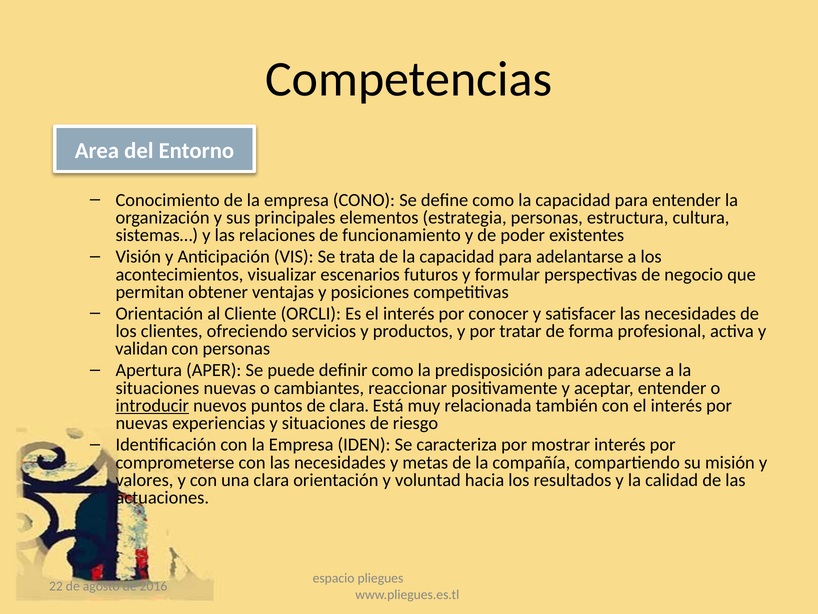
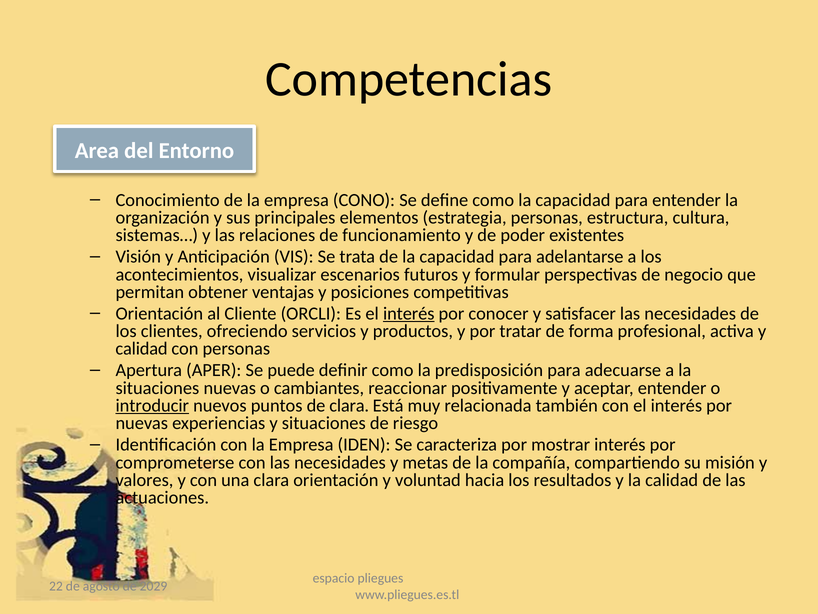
interés at (409, 313) underline: none -> present
validan at (142, 349): validan -> calidad
2016: 2016 -> 2029
